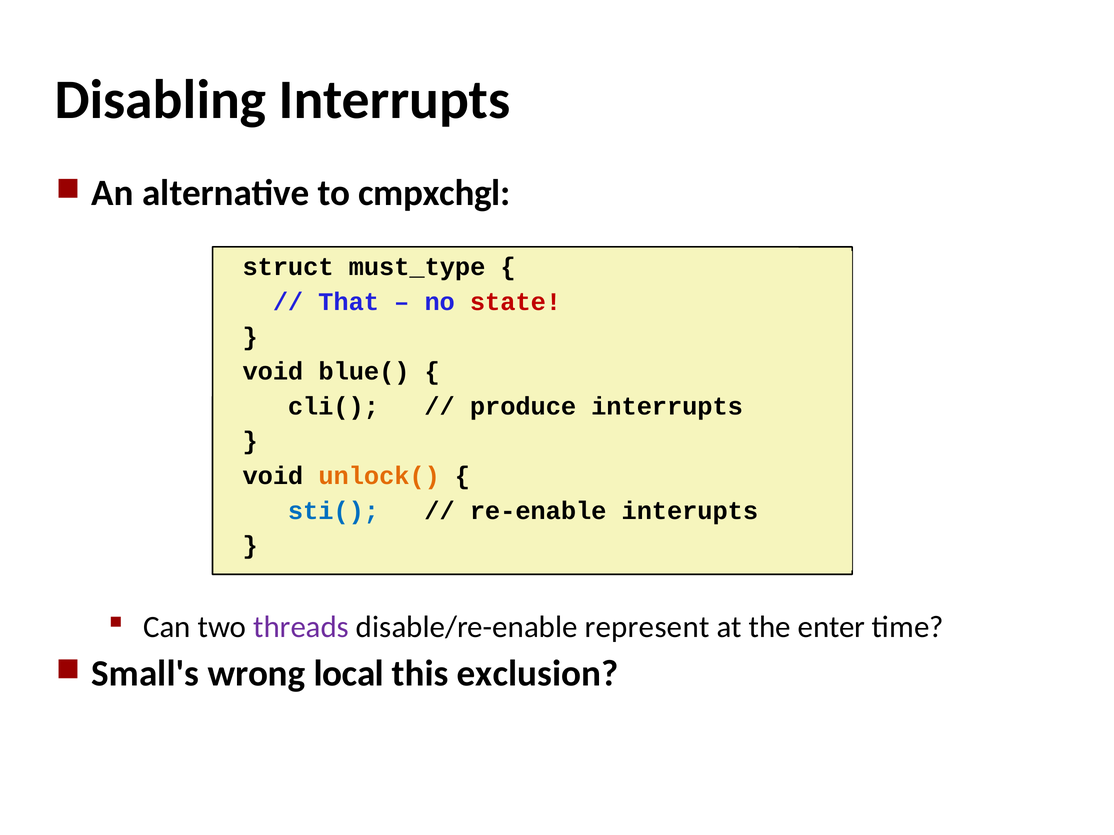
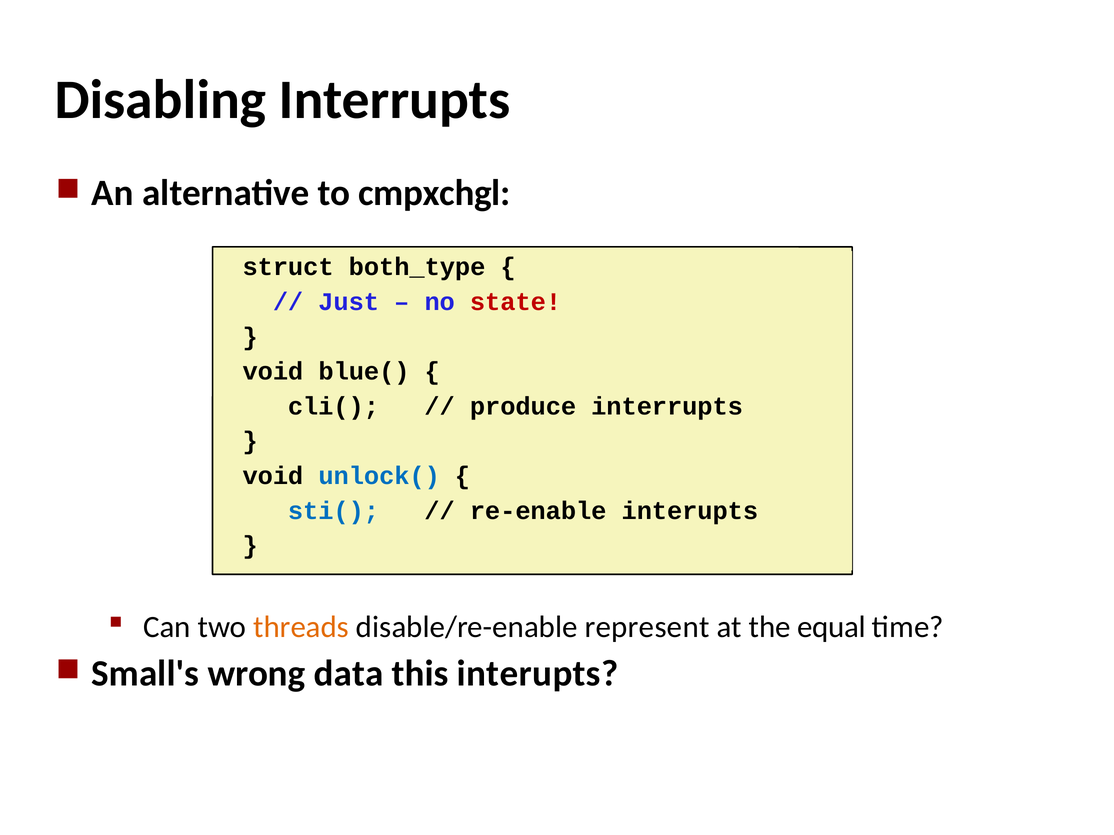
must_type: must_type -> both_type
That: That -> Just
unlock( colour: orange -> blue
threads colour: purple -> orange
enter: enter -> equal
local: local -> data
this exclusion: exclusion -> interupts
